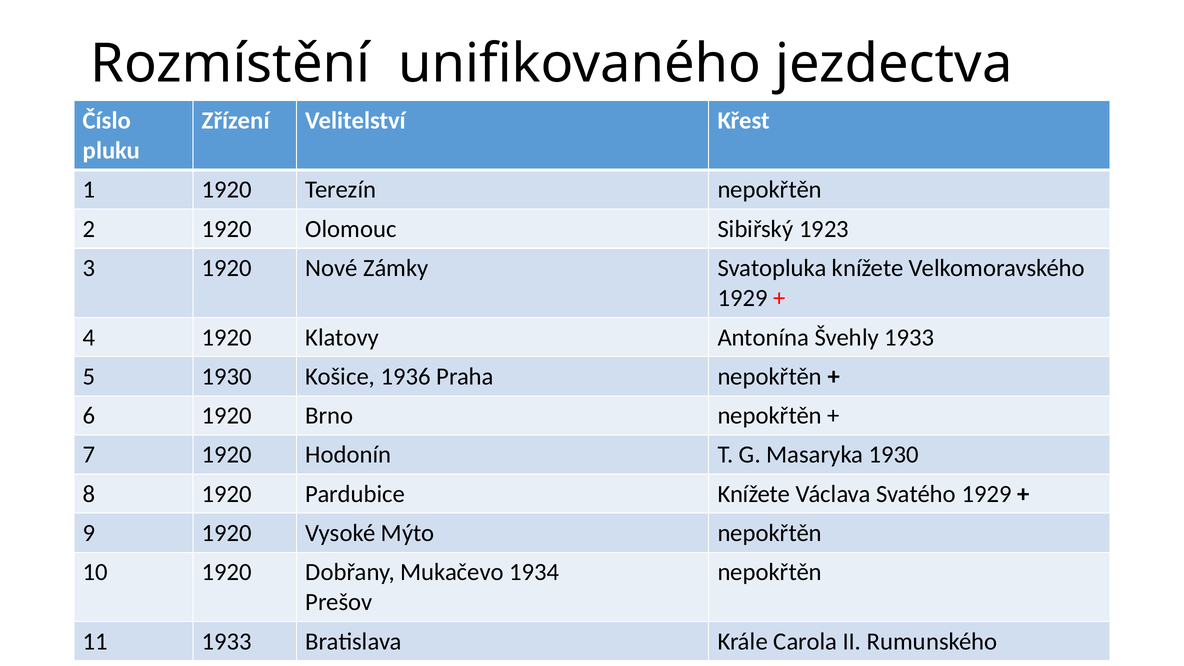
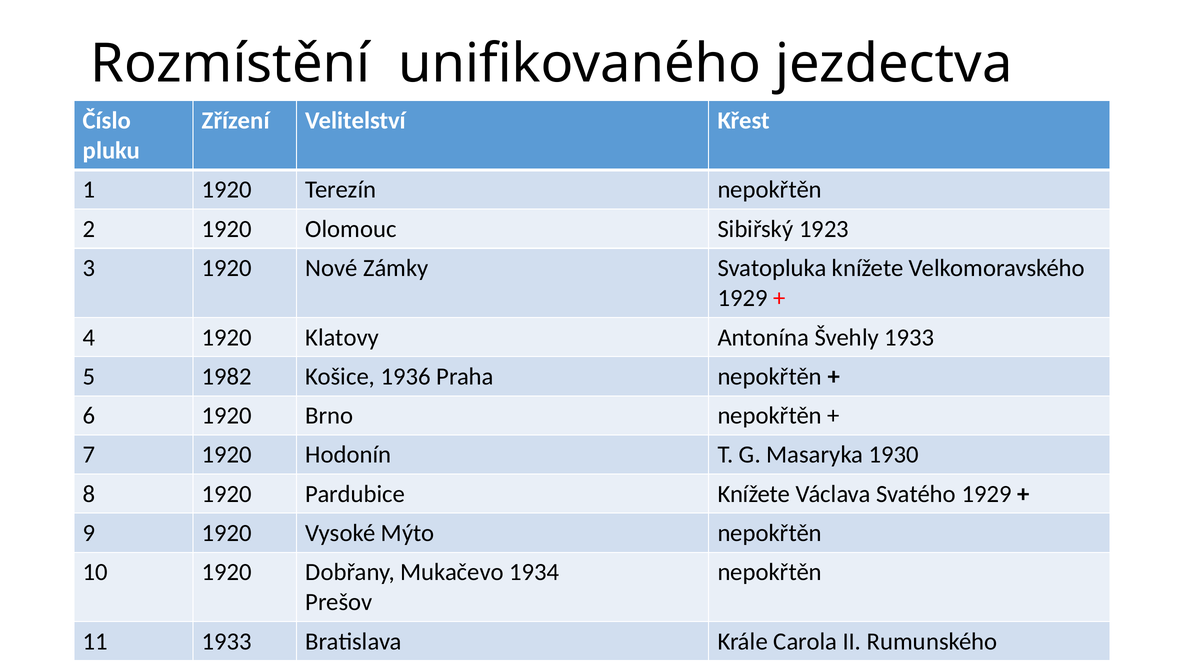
5 1930: 1930 -> 1982
